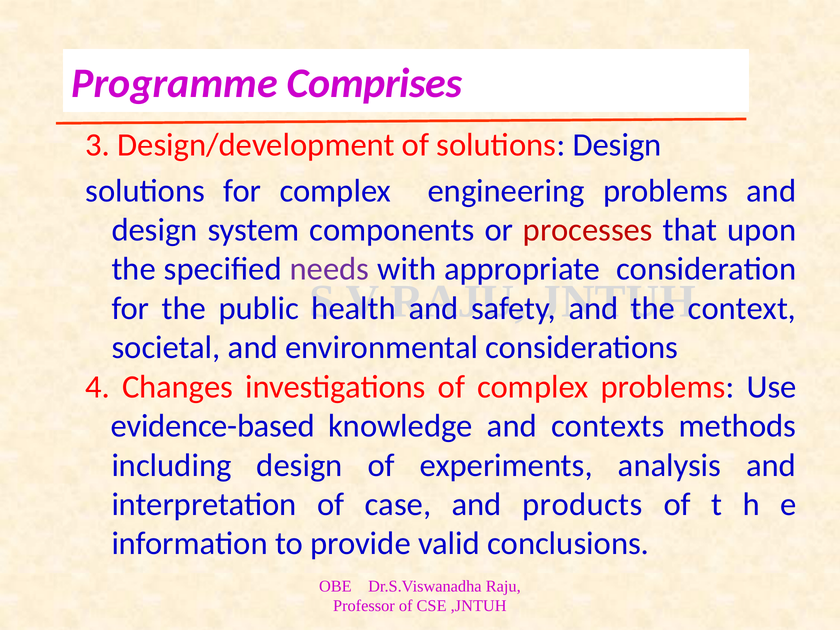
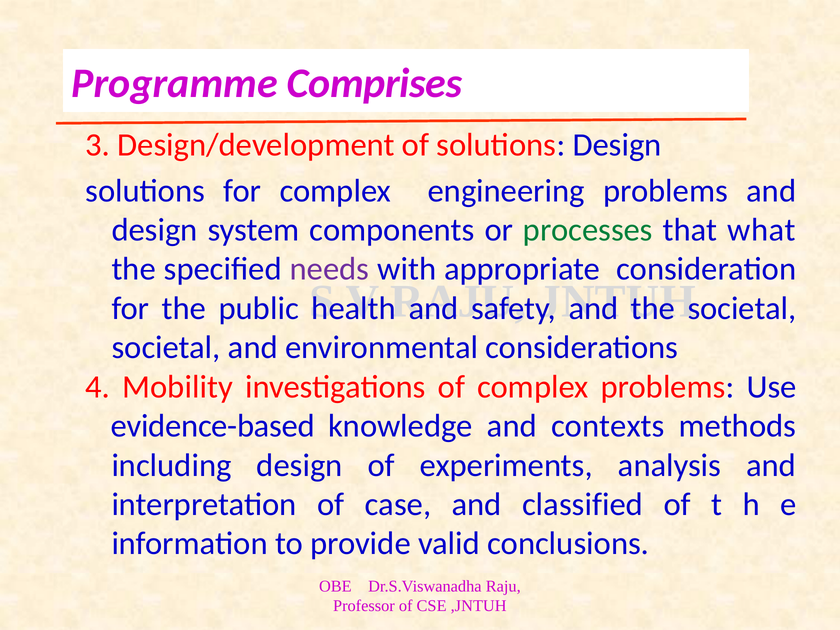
processes colour: red -> green
upon: upon -> what
context at (742, 308): context -> societal
Changes: Changes -> Mobility
products: products -> classified
